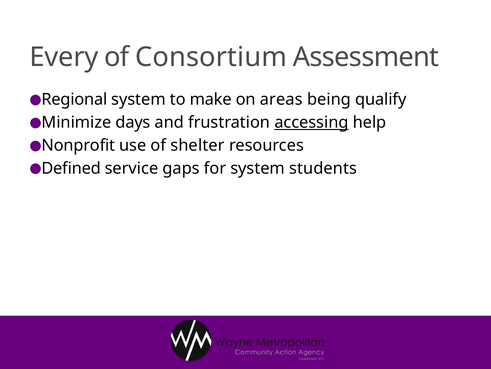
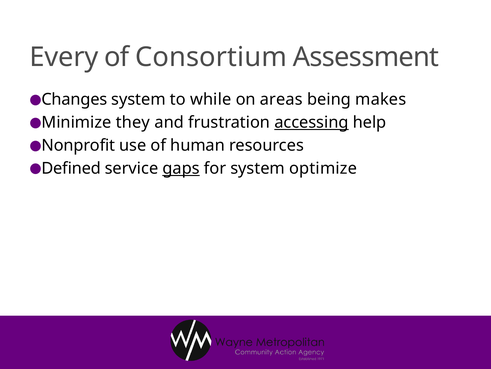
Regional: Regional -> Changes
make: make -> while
qualify: qualify -> makes
days: days -> they
shelter: shelter -> human
gaps underline: none -> present
students: students -> optimize
